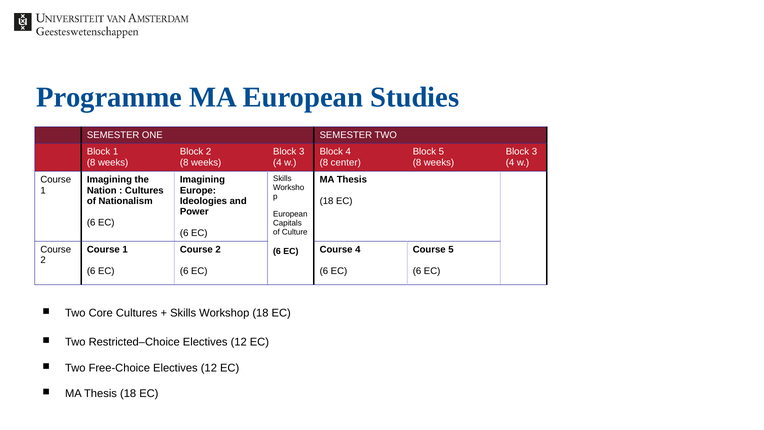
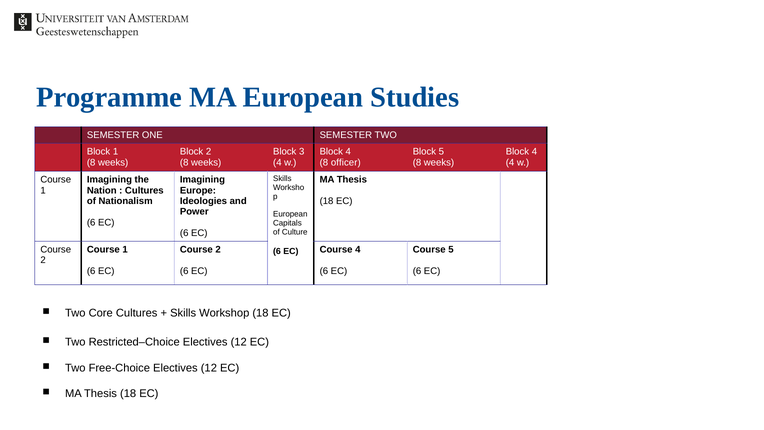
3 at (534, 152): 3 -> 4
center: center -> officer
